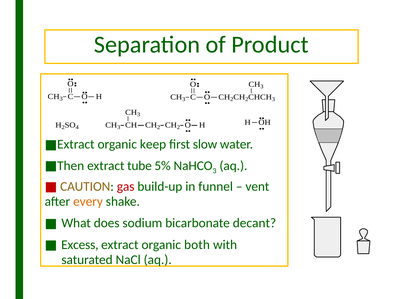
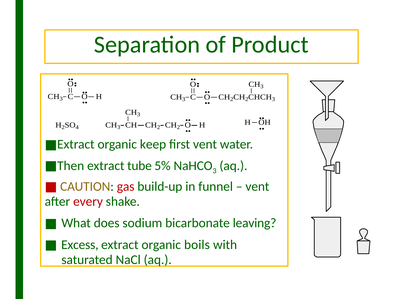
first slow: slow -> vent
every colour: orange -> red
decant: decant -> leaving
both: both -> boils
